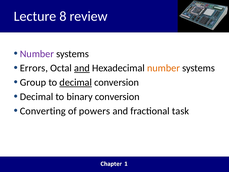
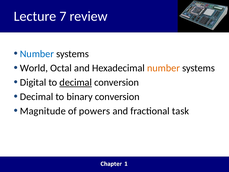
8: 8 -> 7
Number at (37, 54) colour: purple -> blue
Errors: Errors -> World
and at (82, 68) underline: present -> none
Group: Group -> Digital
Converting: Converting -> Magnitude
